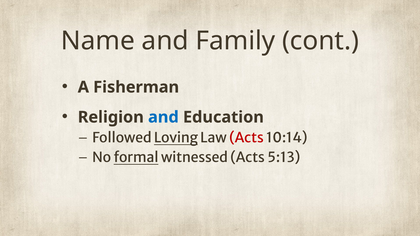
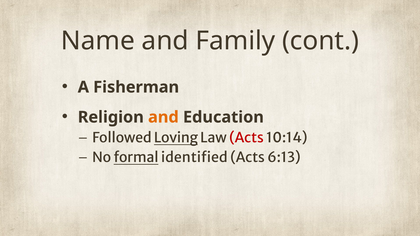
and at (163, 117) colour: blue -> orange
witnessed: witnessed -> identified
5:13: 5:13 -> 6:13
